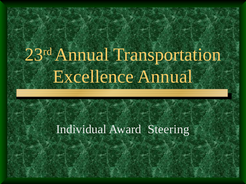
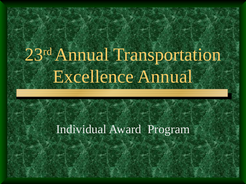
Steering: Steering -> Program
